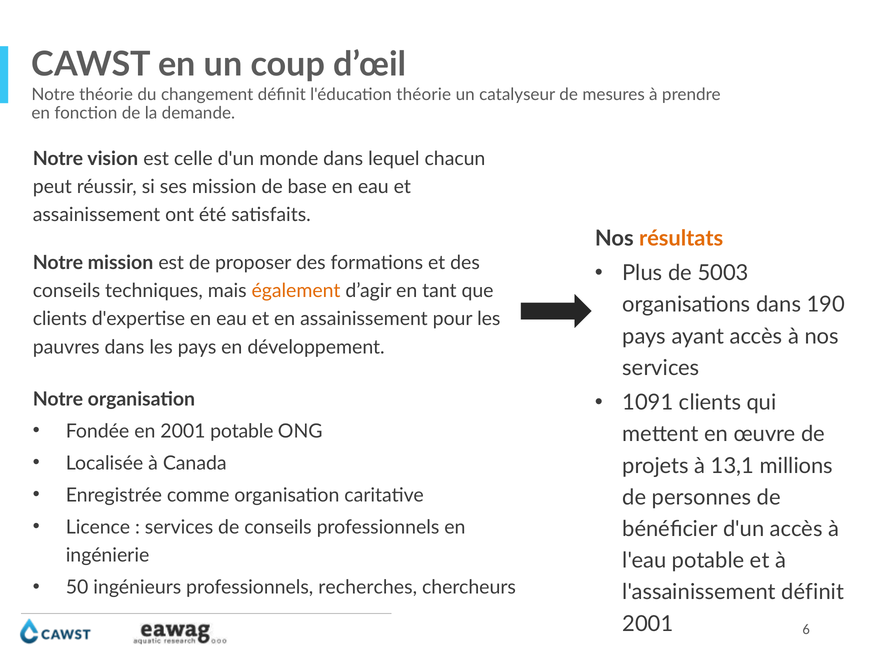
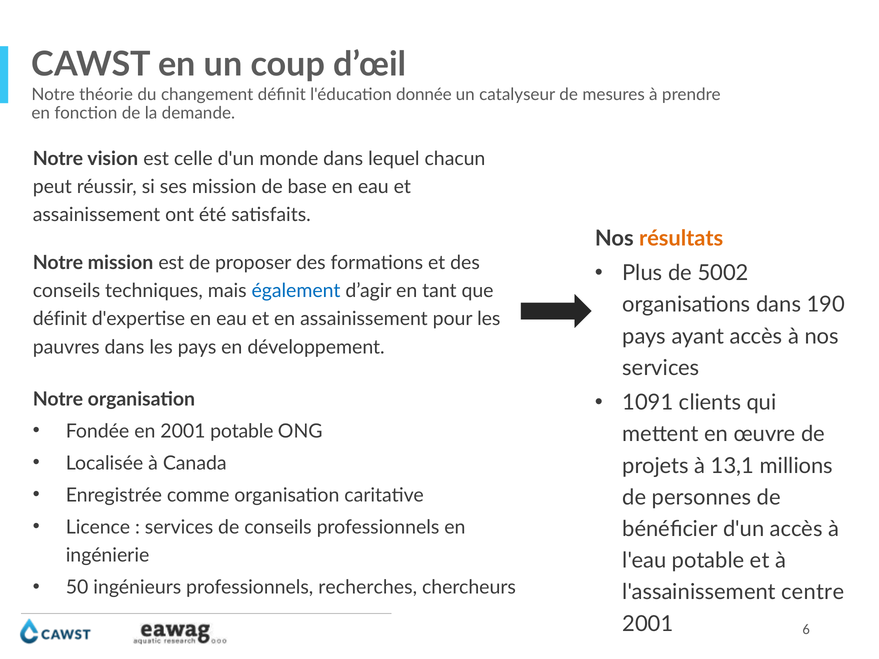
l'éducation théorie: théorie -> donnée
5003: 5003 -> 5002
également colour: orange -> blue
clients at (60, 319): clients -> définit
l'assainissement définit: définit -> centre
